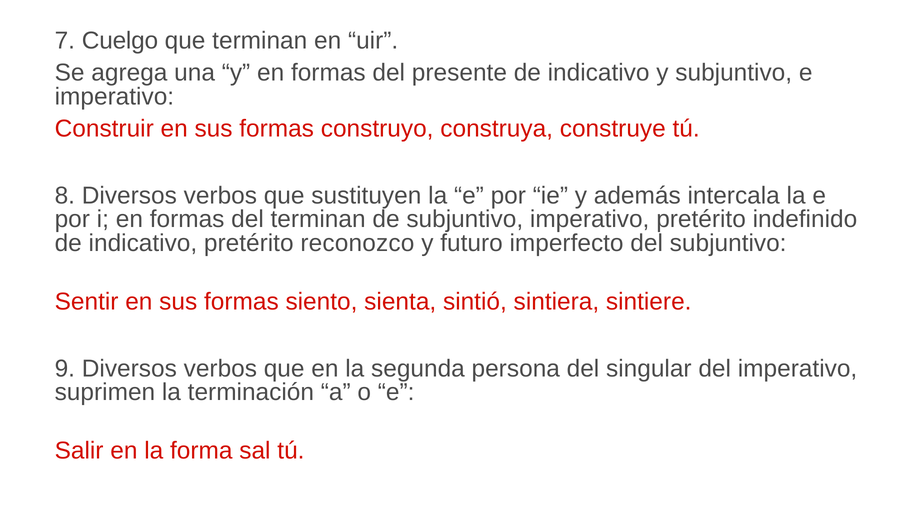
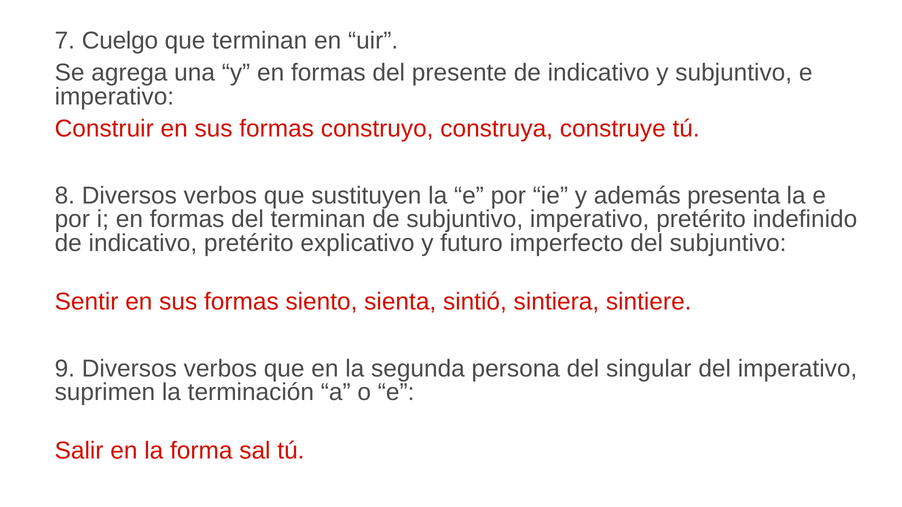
intercala: intercala -> presenta
reconozco: reconozco -> explicativo
